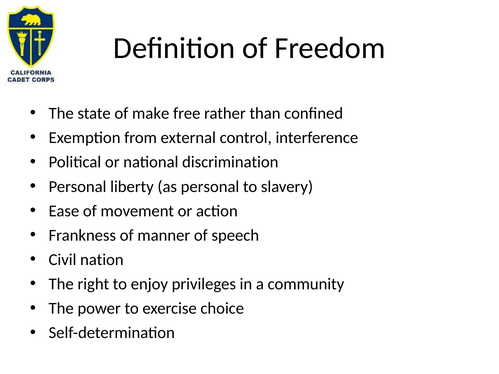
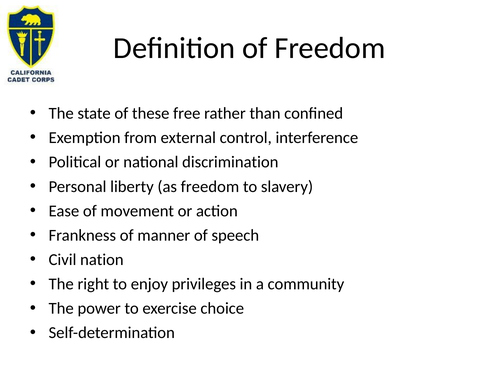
make: make -> these
as personal: personal -> freedom
